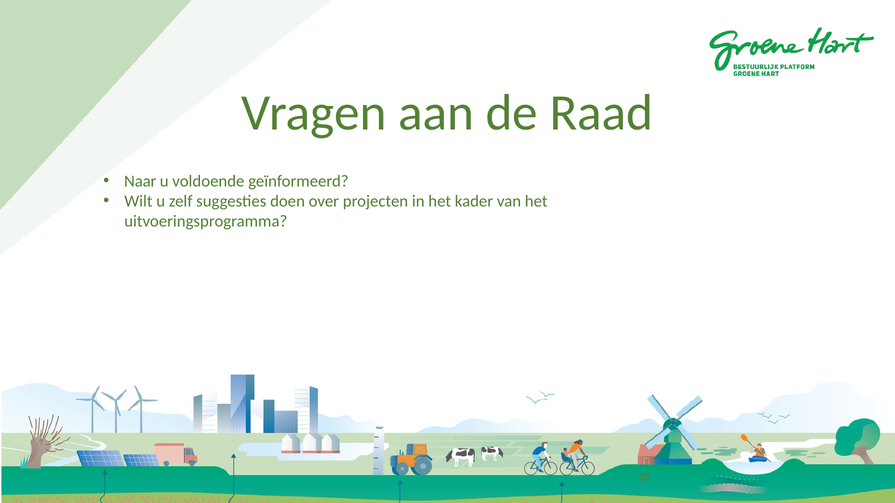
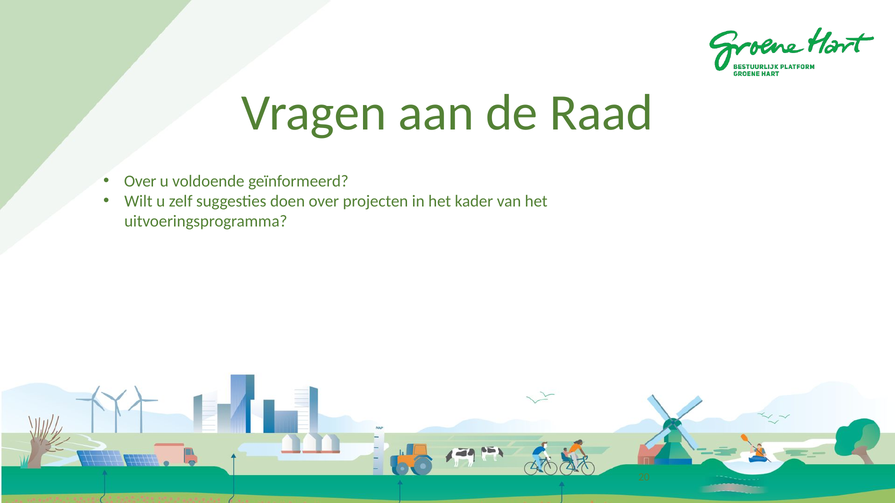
Naar at (140, 181): Naar -> Over
